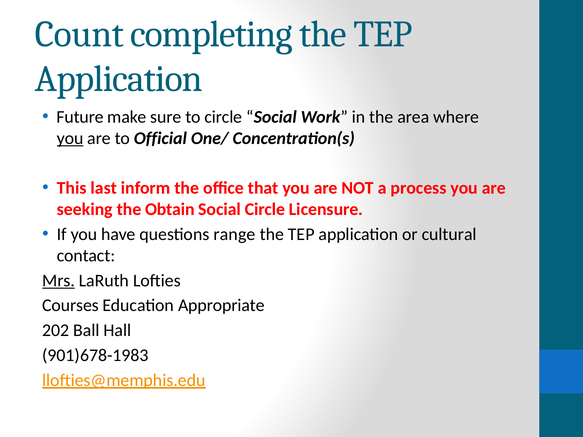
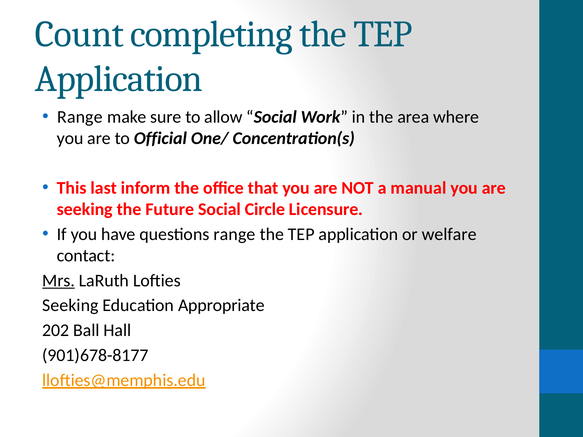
Future at (80, 117): Future -> Range
to circle: circle -> allow
you at (70, 138) underline: present -> none
process: process -> manual
Obtain: Obtain -> Future
cultural: cultural -> welfare
Courses at (70, 306): Courses -> Seeking
901)678-1983: 901)678-1983 -> 901)678-8177
